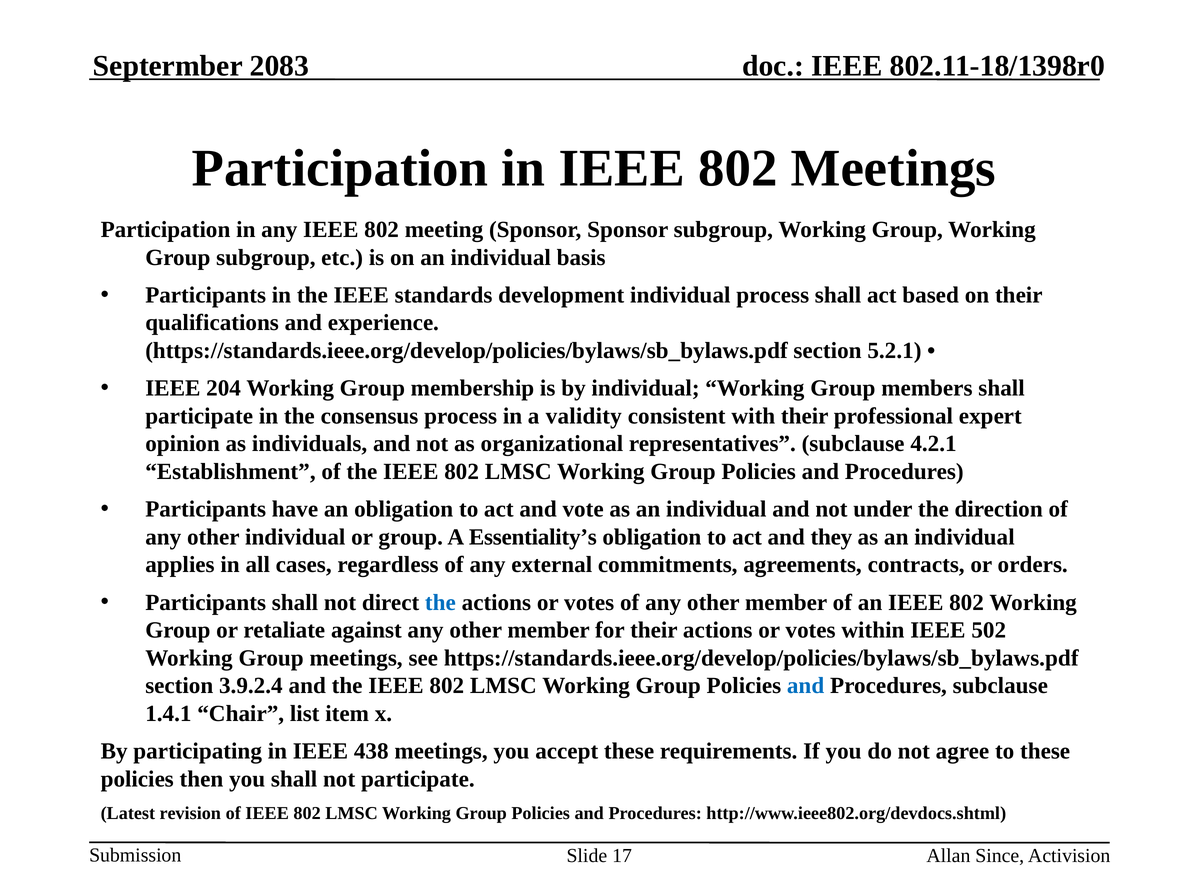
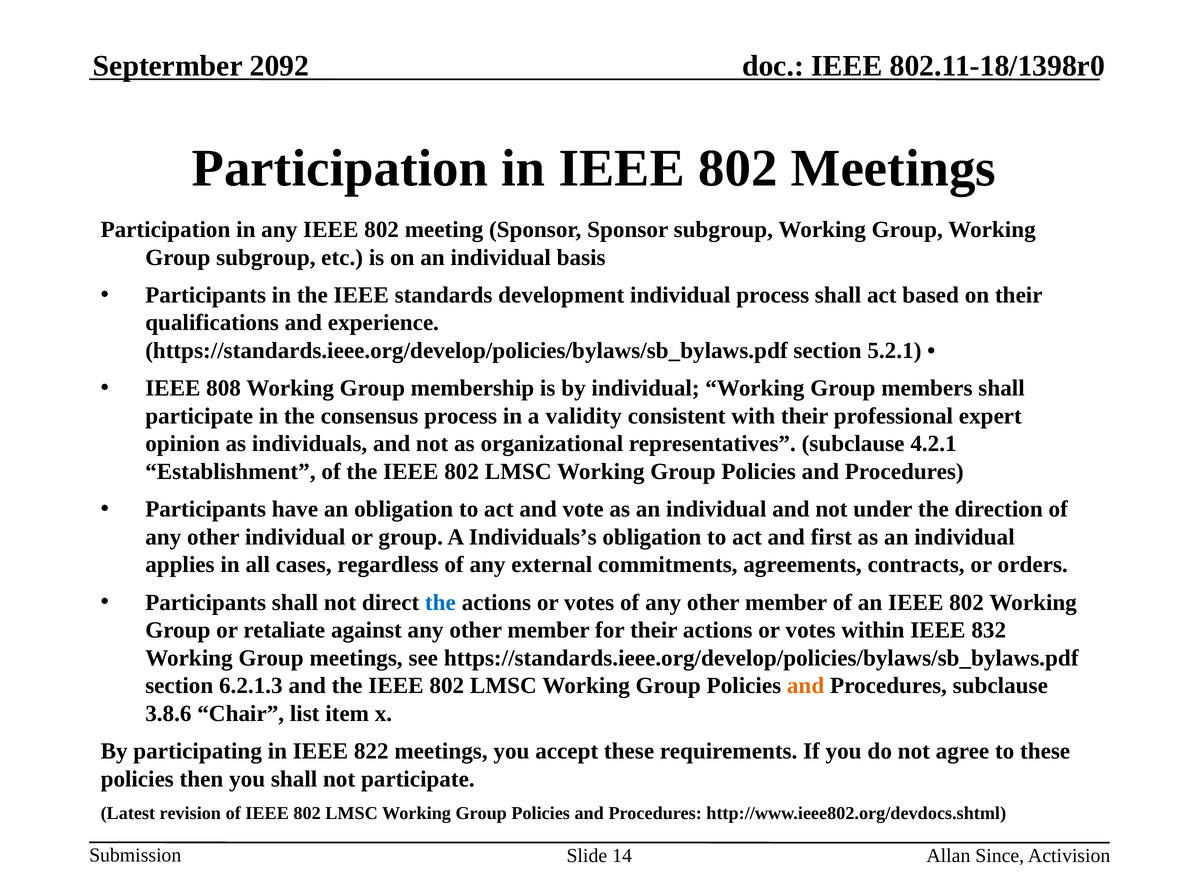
2083: 2083 -> 2092
204: 204 -> 808
Essentiality’s: Essentiality’s -> Individuals’s
they: they -> first
502: 502 -> 832
3.9.2.4: 3.9.2.4 -> 6.2.1.3
and at (806, 686) colour: blue -> orange
1.4.1: 1.4.1 -> 3.8.6
438: 438 -> 822
17: 17 -> 14
